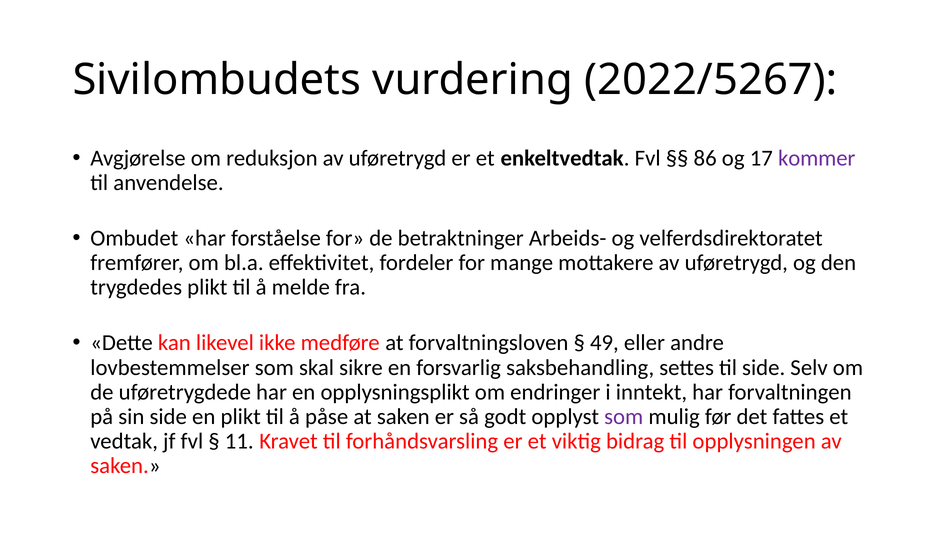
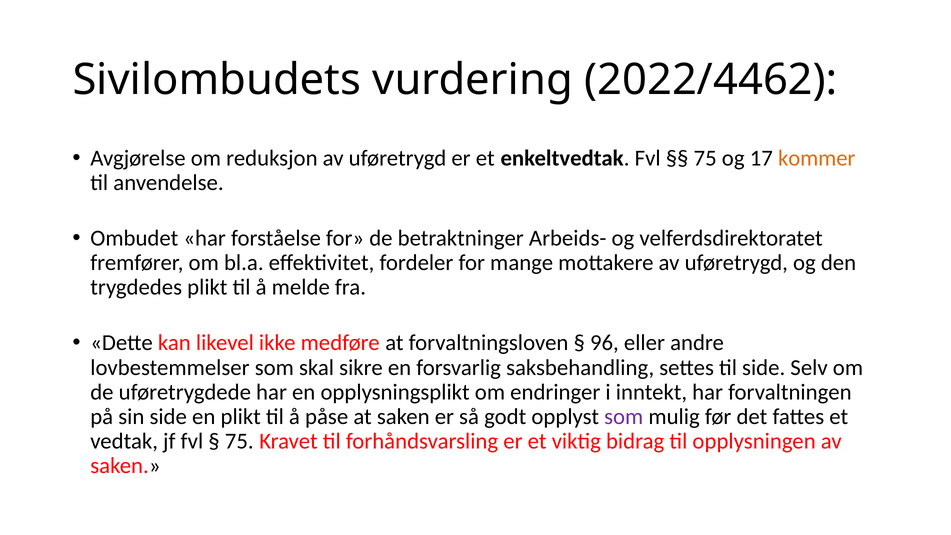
2022/5267: 2022/5267 -> 2022/4462
86 at (705, 158): 86 -> 75
kommer colour: purple -> orange
49: 49 -> 96
11 at (239, 441): 11 -> 75
